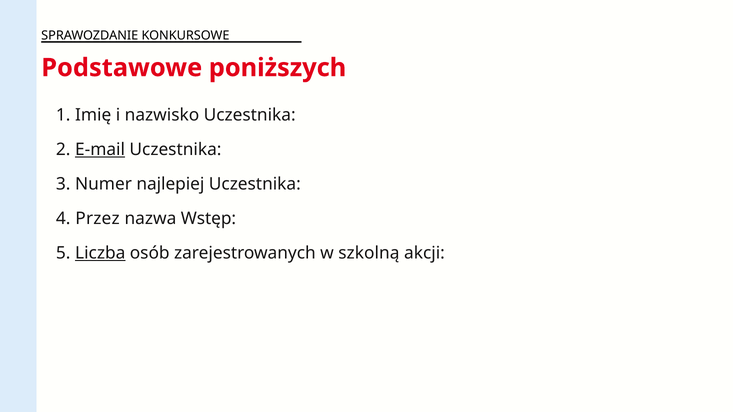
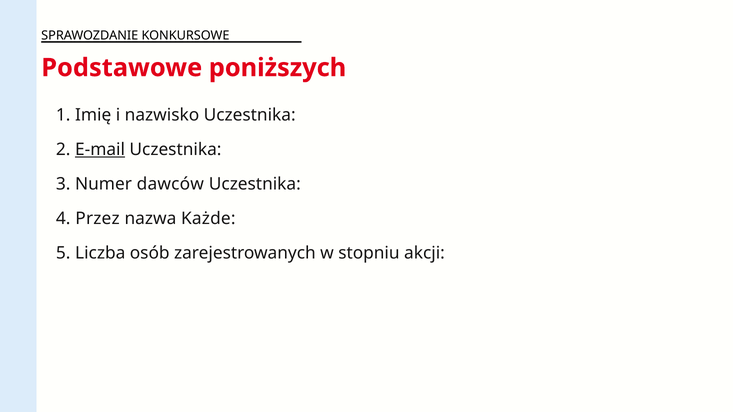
najlepiej: najlepiej -> dawców
Wstęp: Wstęp -> Każde
Liczba underline: present -> none
szkolną: szkolną -> stopniu
